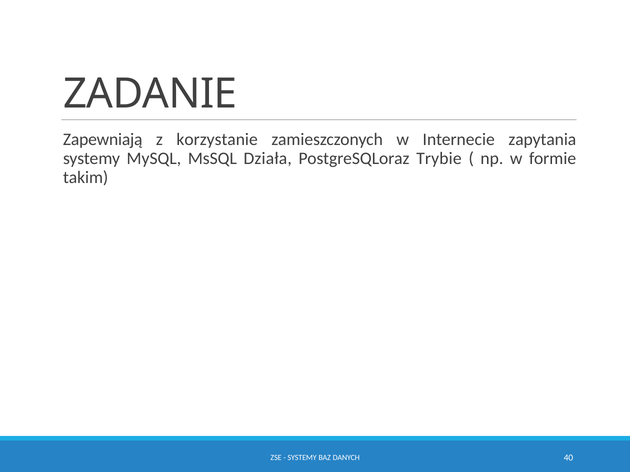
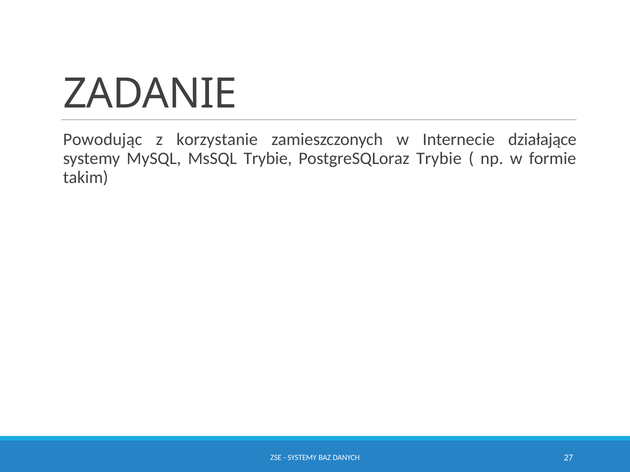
Zapewniają: Zapewniają -> Powodując
zapytania: zapytania -> działające
MsSQL Działa: Działa -> Trybie
40: 40 -> 27
